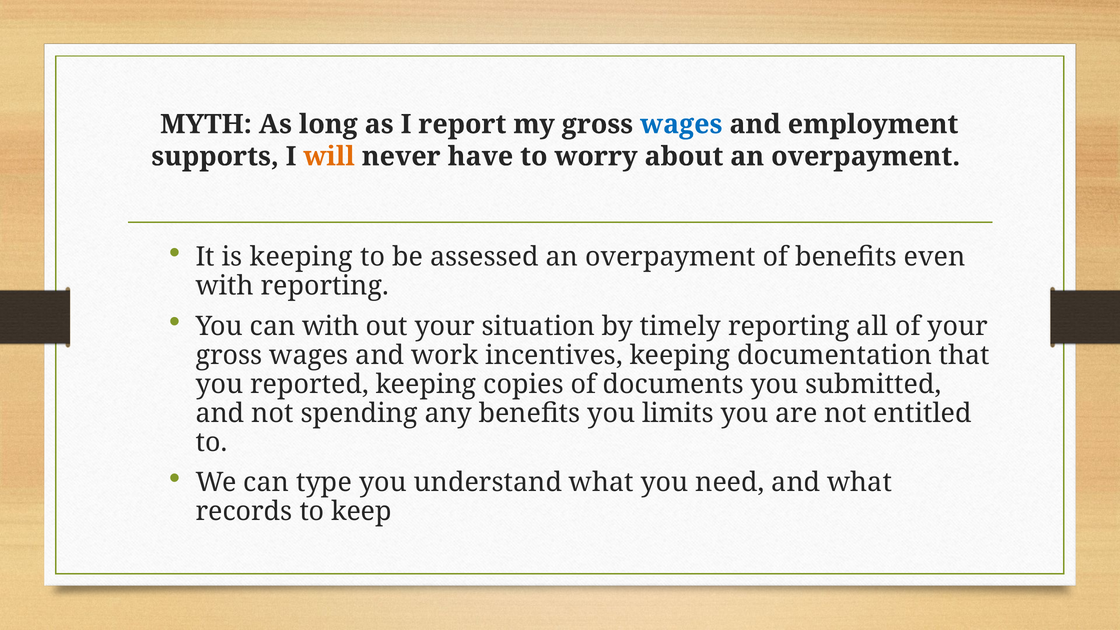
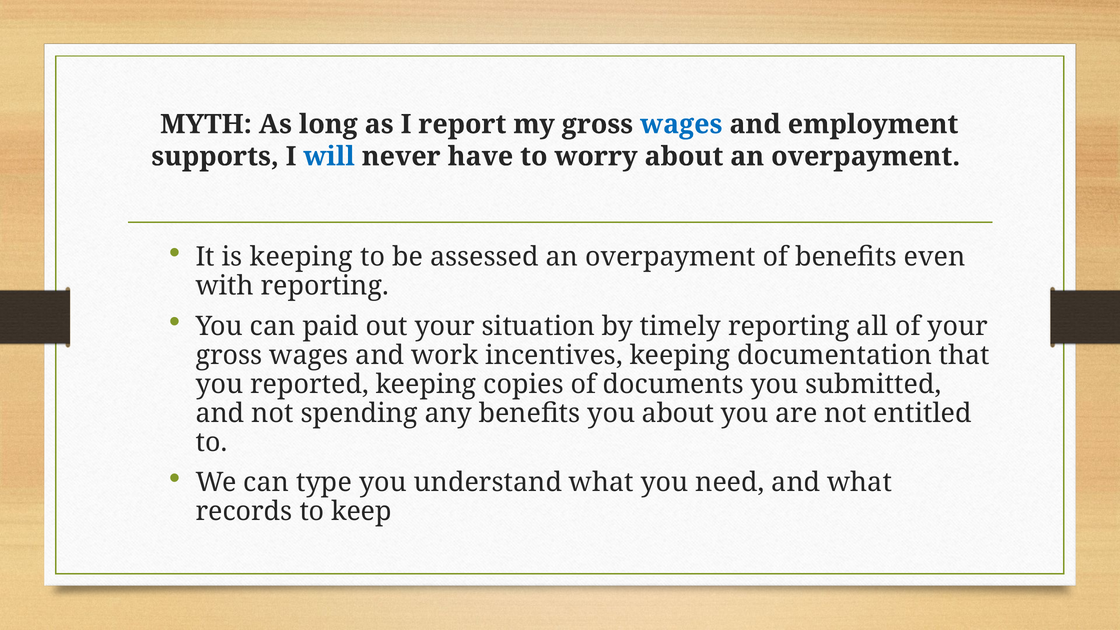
will colour: orange -> blue
can with: with -> paid
you limits: limits -> about
